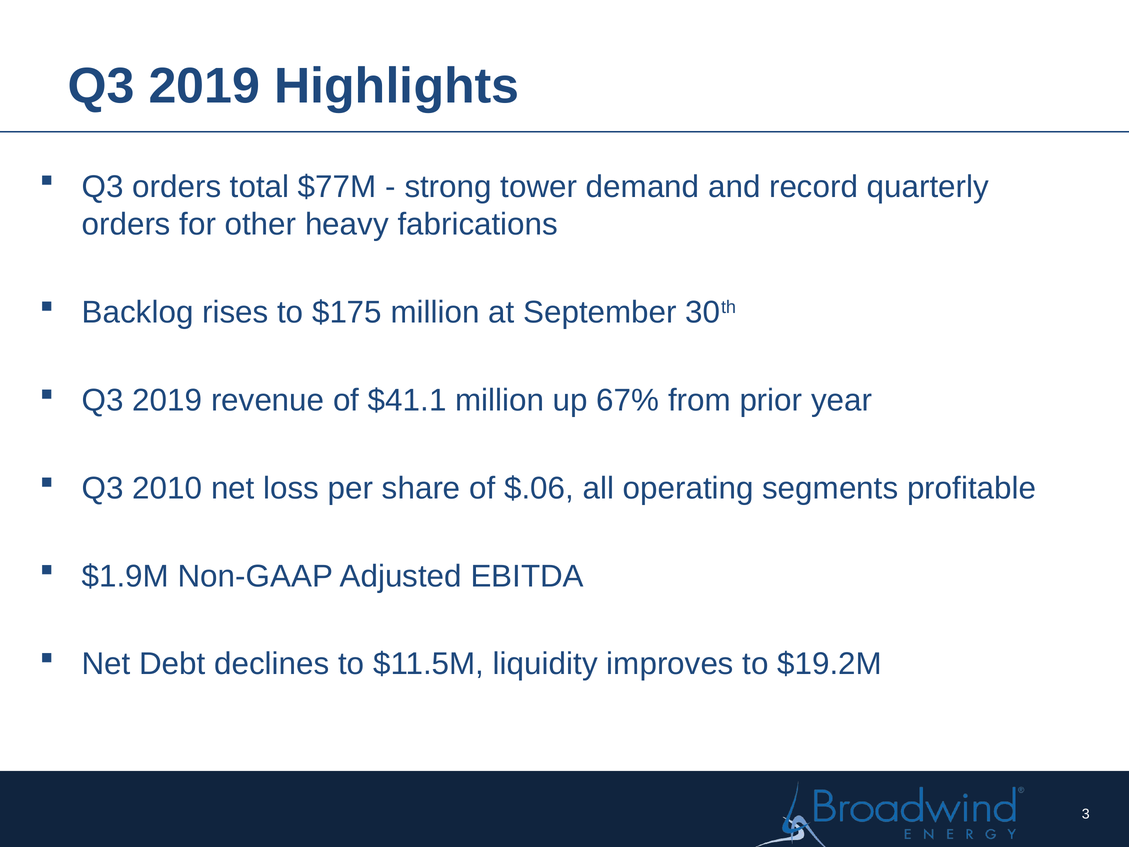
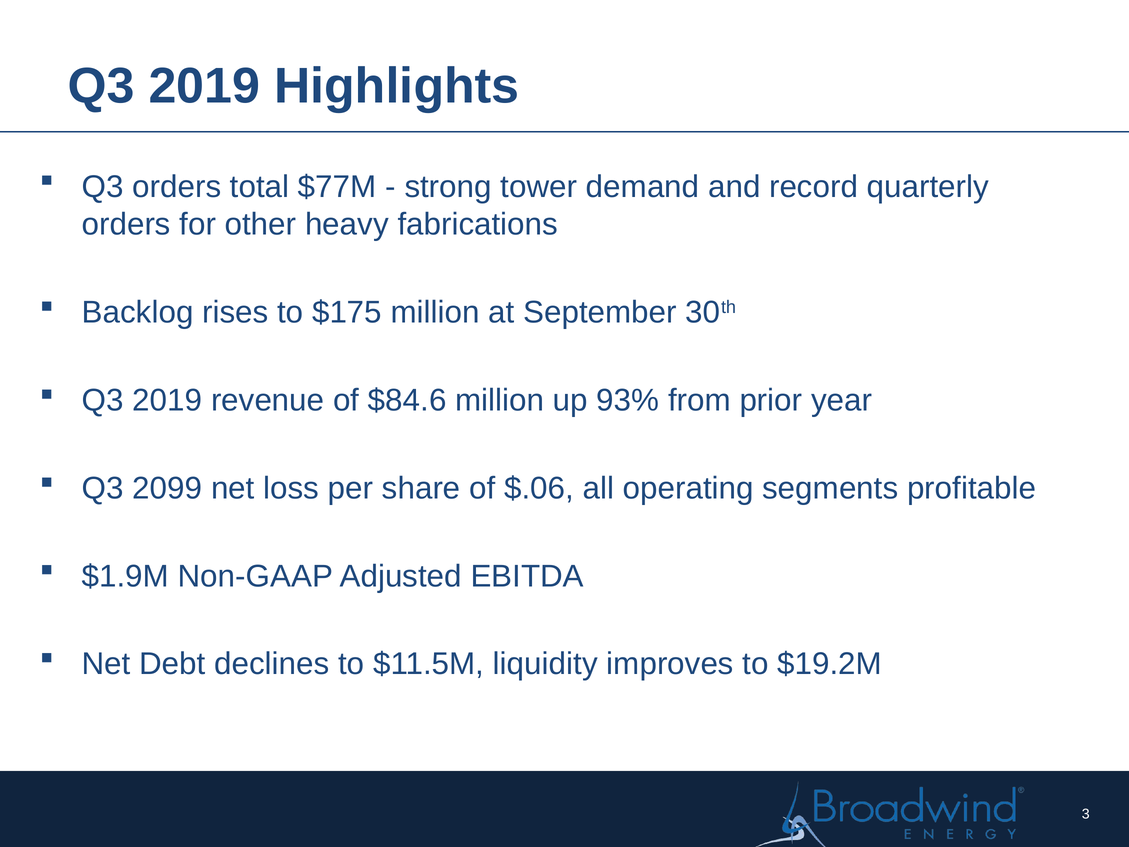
$41.1: $41.1 -> $84.6
67%: 67% -> 93%
2010: 2010 -> 2099
